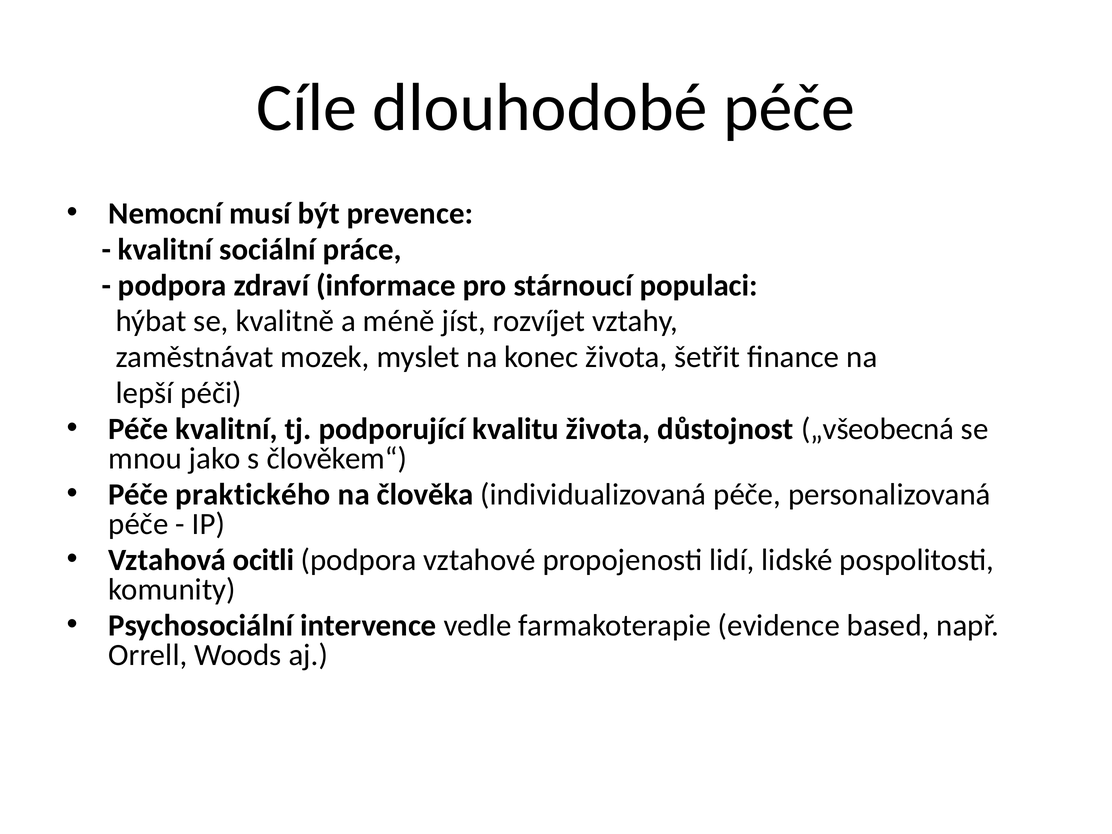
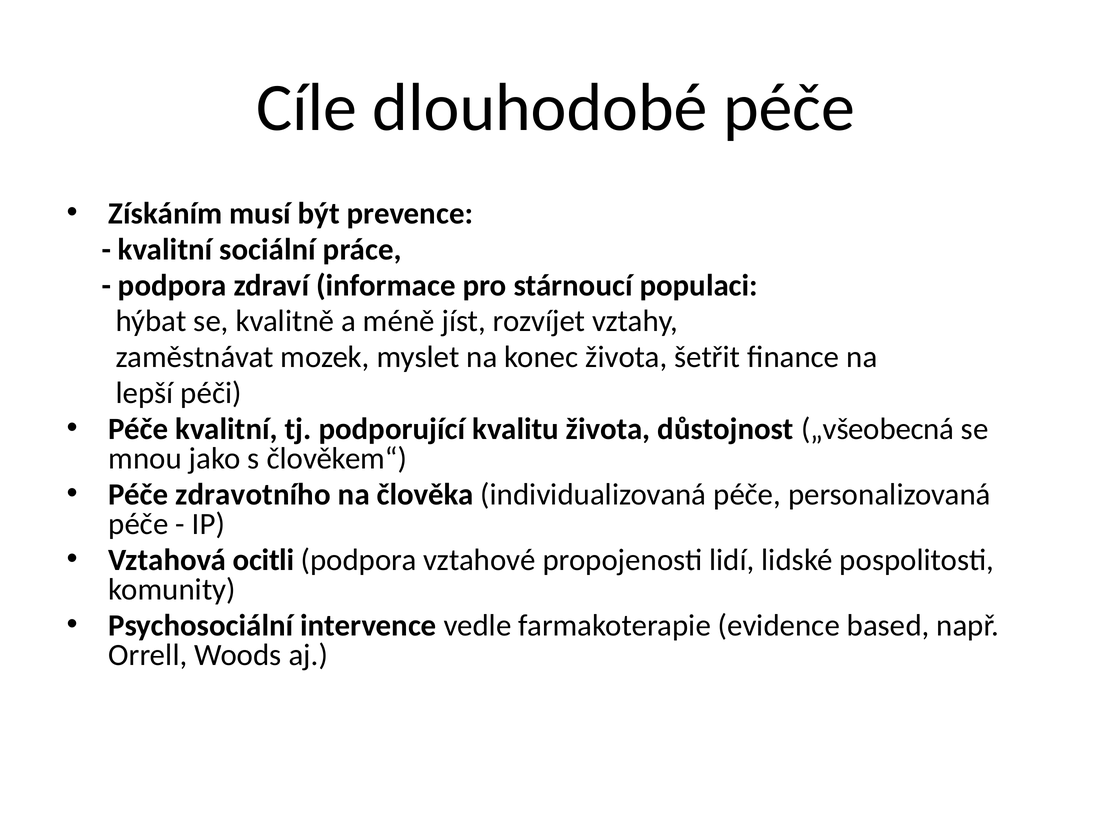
Nemocní: Nemocní -> Získáním
praktického: praktického -> zdravotního
